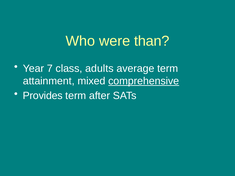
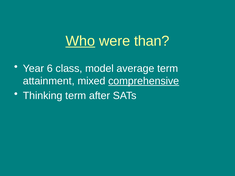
Who underline: none -> present
7: 7 -> 6
adults: adults -> model
Provides: Provides -> Thinking
